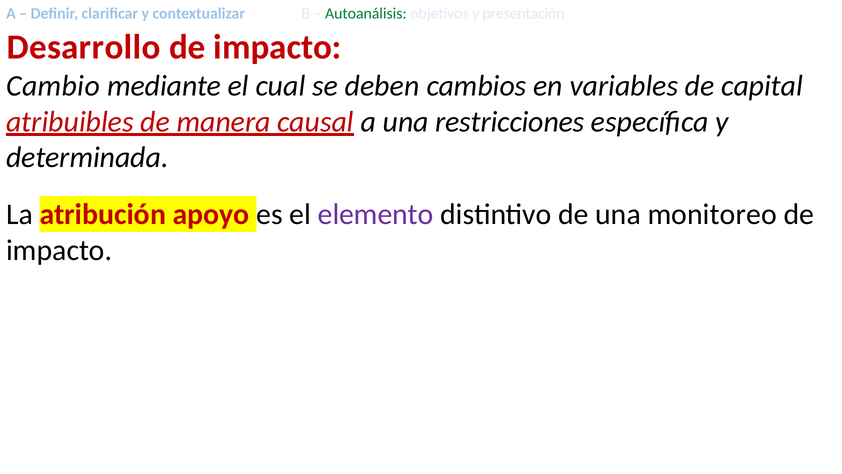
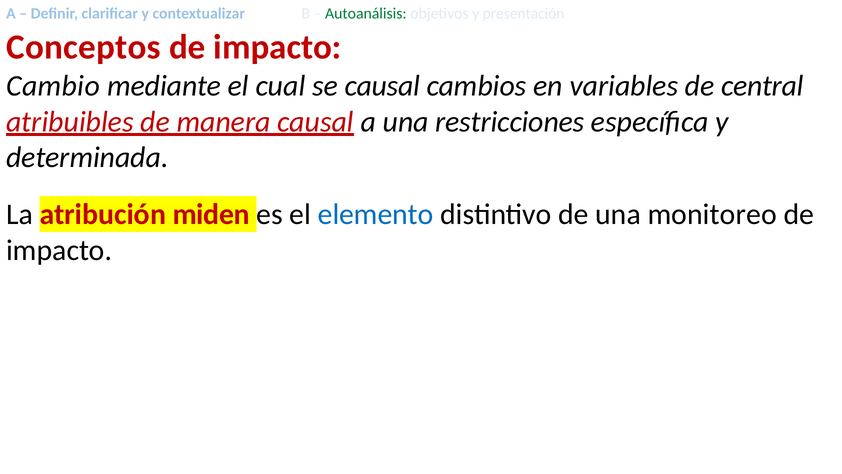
Desarrollo: Desarrollo -> Conceptos
se deben: deben -> causal
capital: capital -> central
apoyo: apoyo -> miden
elemento colour: purple -> blue
